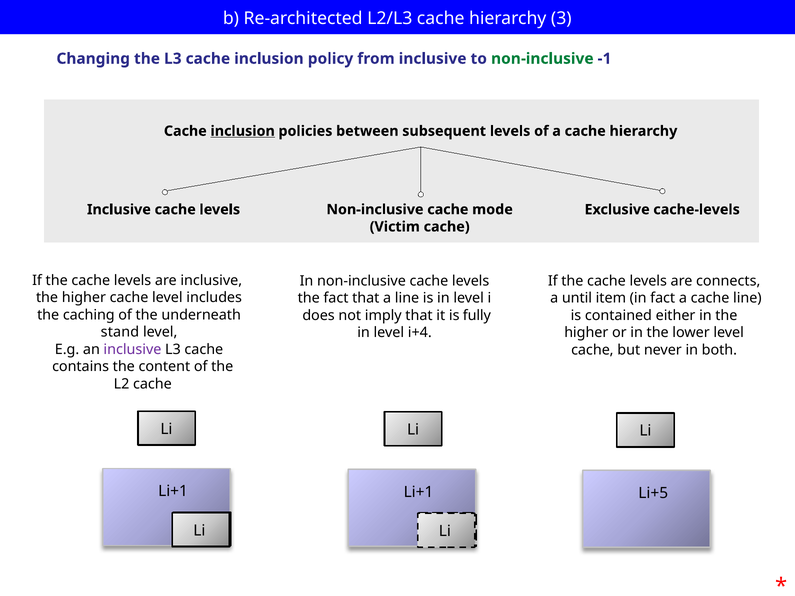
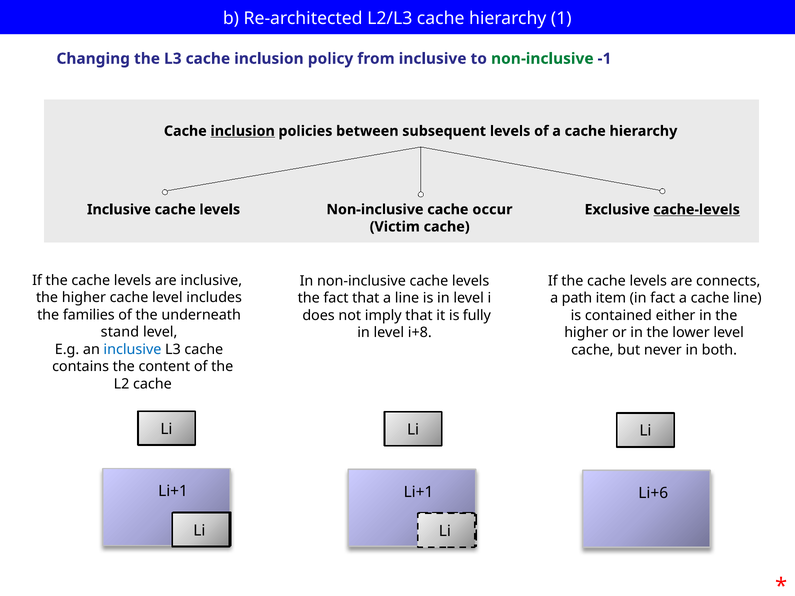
3: 3 -> 1
mode: mode -> occur
cache-levels underline: none -> present
until: until -> path
caching: caching -> families
i+4: i+4 -> i+8
inclusive at (132, 350) colour: purple -> blue
Li+5: Li+5 -> Li+6
